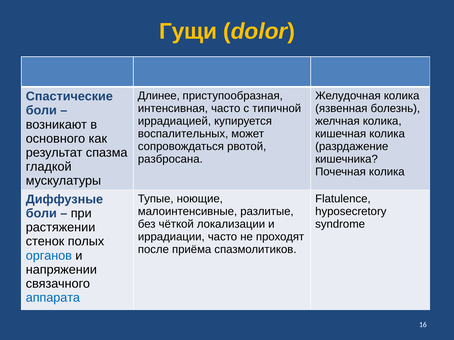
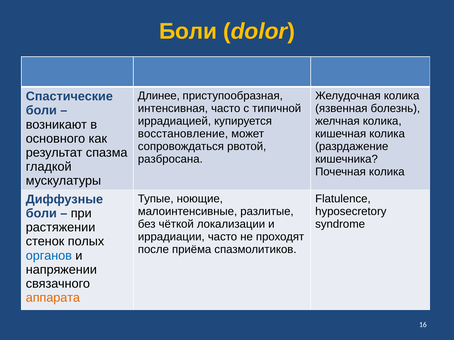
Гущи at (188, 31): Гущи -> Боли
воспалительных: воспалительных -> восстановление
аппарата colour: blue -> orange
